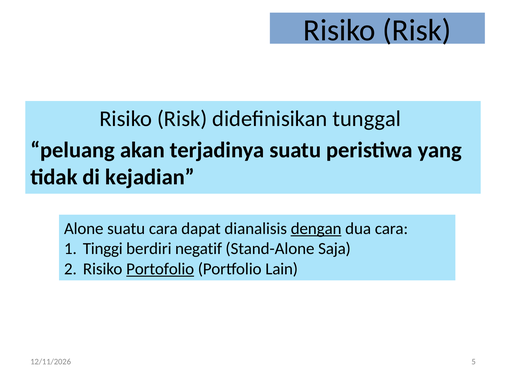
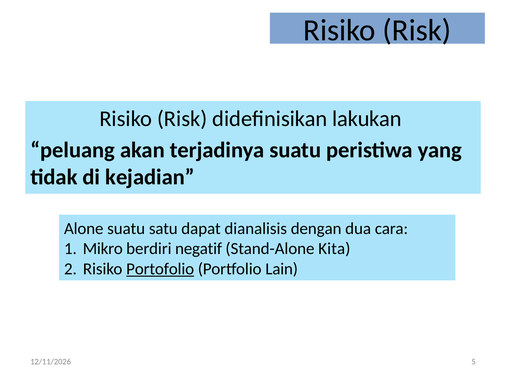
tunggal: tunggal -> lakukan
suatu cara: cara -> satu
dengan underline: present -> none
Tinggi: Tinggi -> Mikro
Saja: Saja -> Kita
